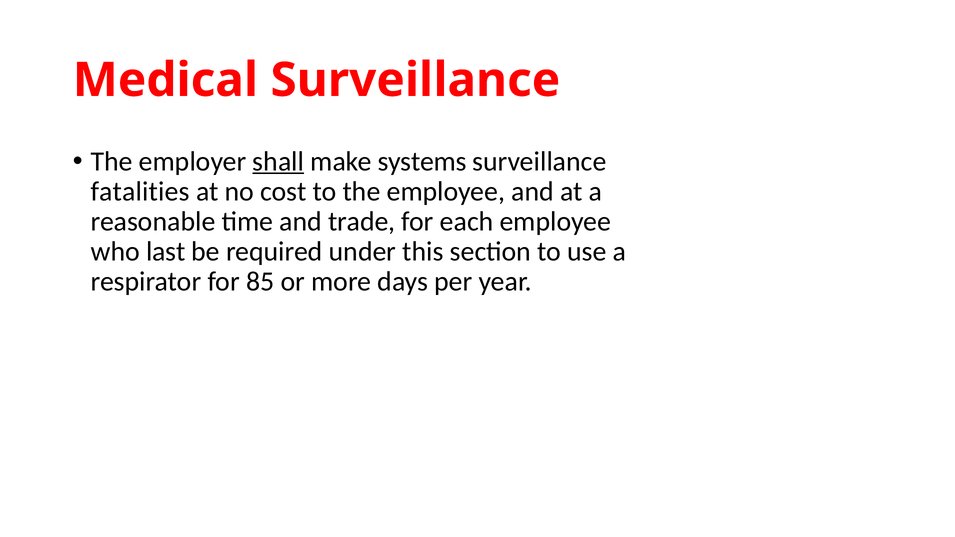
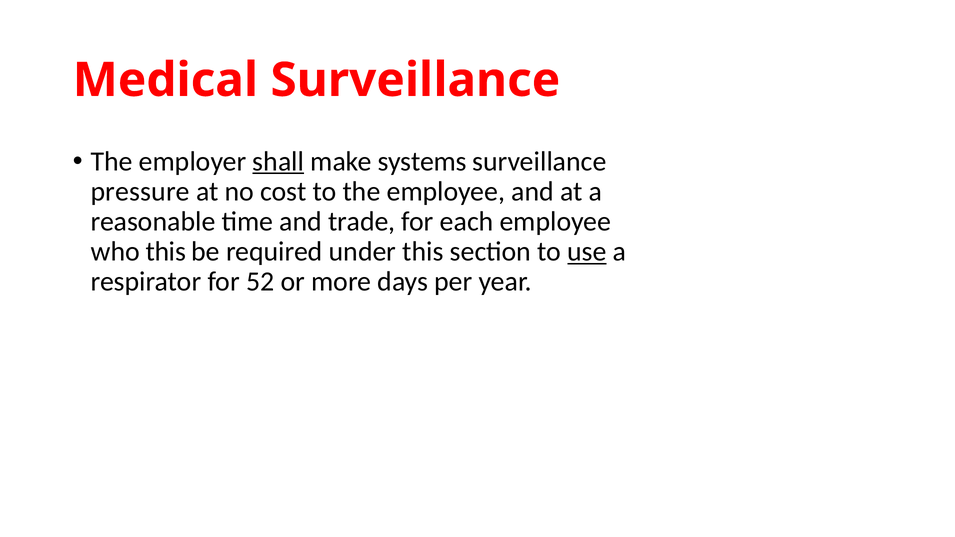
fatalities: fatalities -> pressure
who last: last -> this
use underline: none -> present
85: 85 -> 52
